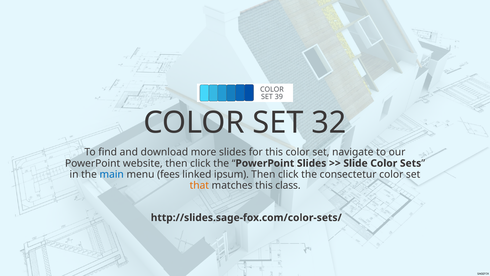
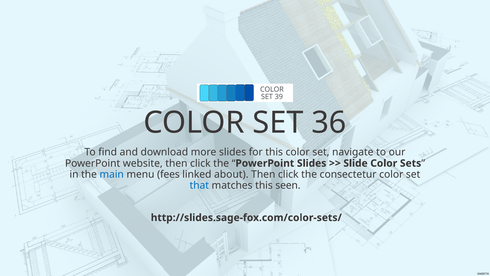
32: 32 -> 36
ipsum: ipsum -> about
that colour: orange -> blue
class: class -> seen
